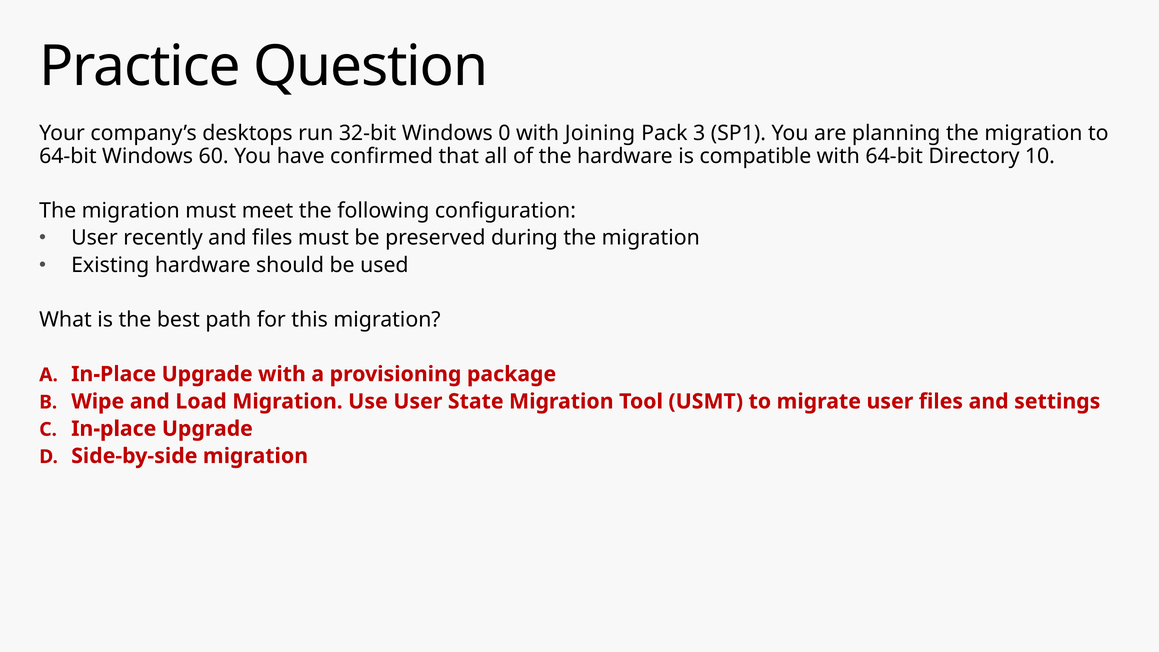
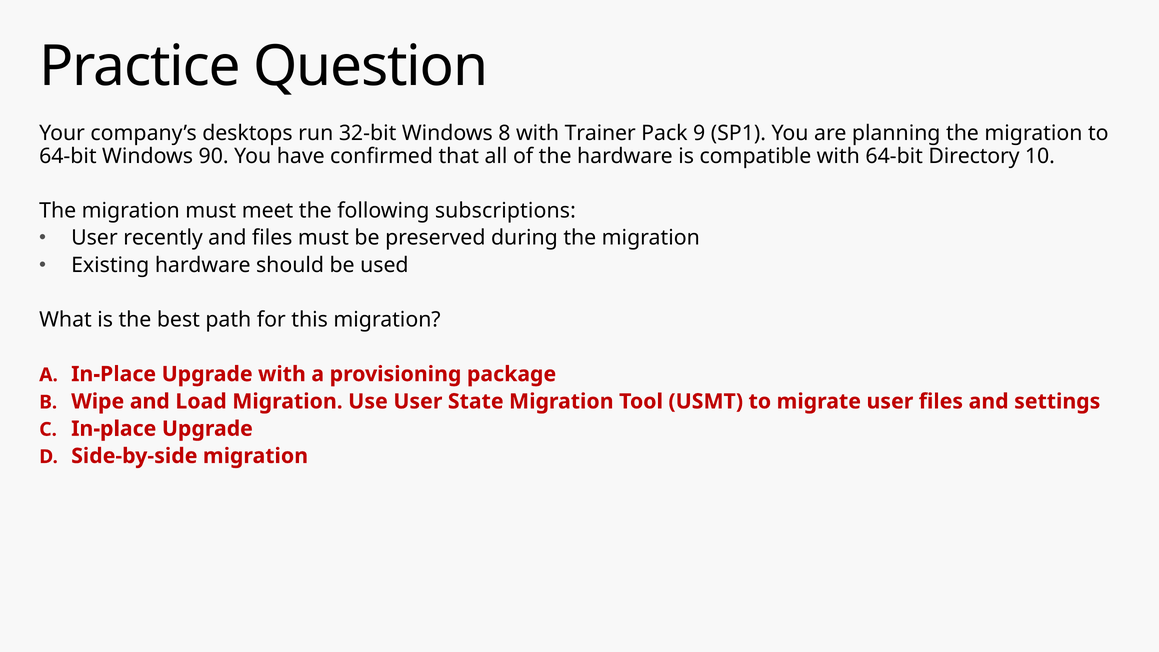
0: 0 -> 8
Joining: Joining -> Trainer
3: 3 -> 9
60: 60 -> 90
configuration: configuration -> subscriptions
